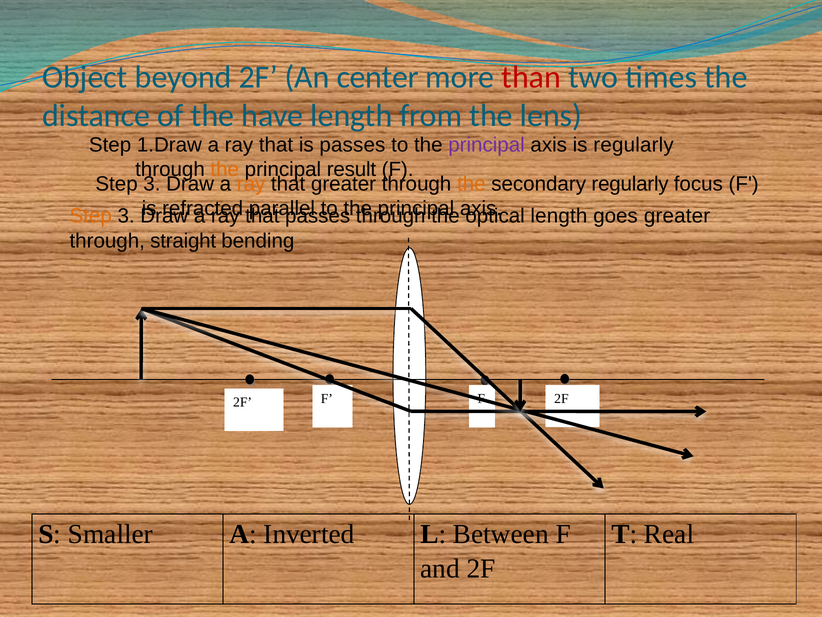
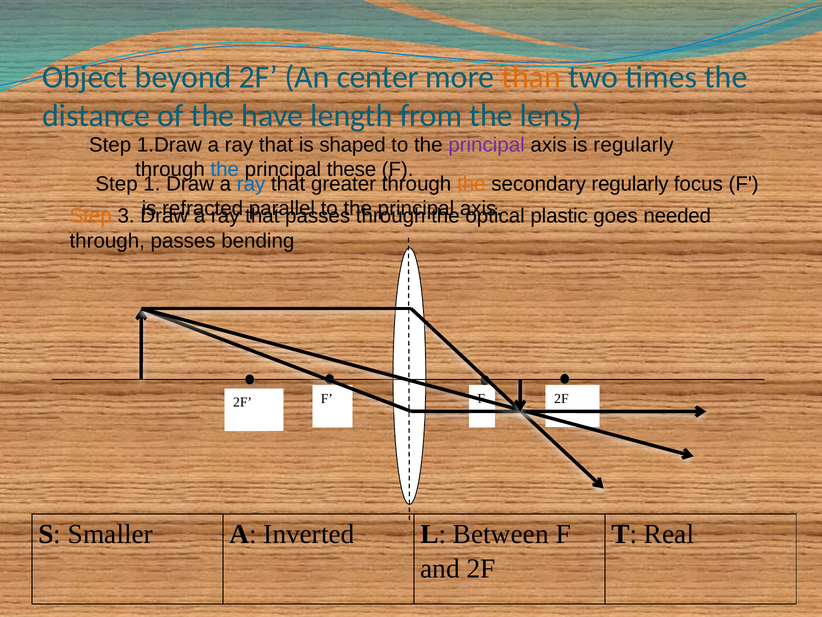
than colour: red -> orange
is passes: passes -> shaped
the at (225, 169) colour: orange -> blue
result: result -> these
3 at (152, 184): 3 -> 1
ray at (251, 184) colour: orange -> blue
length at (559, 216): length -> plastic
goes greater: greater -> needed
through straight: straight -> passes
